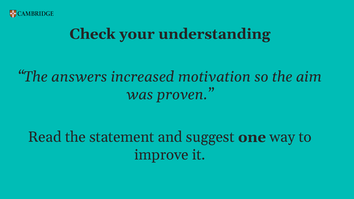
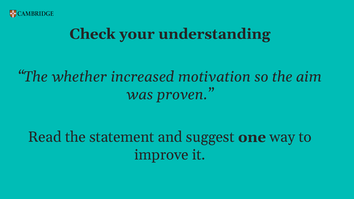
answers: answers -> whether
